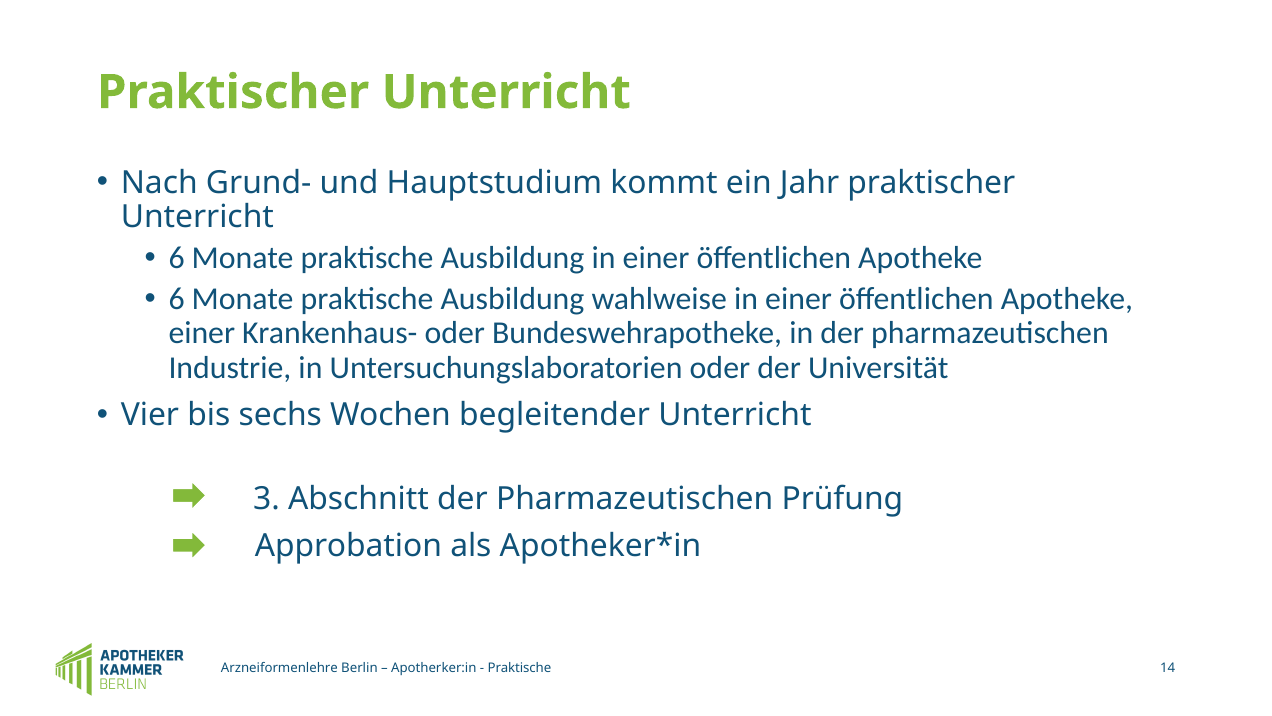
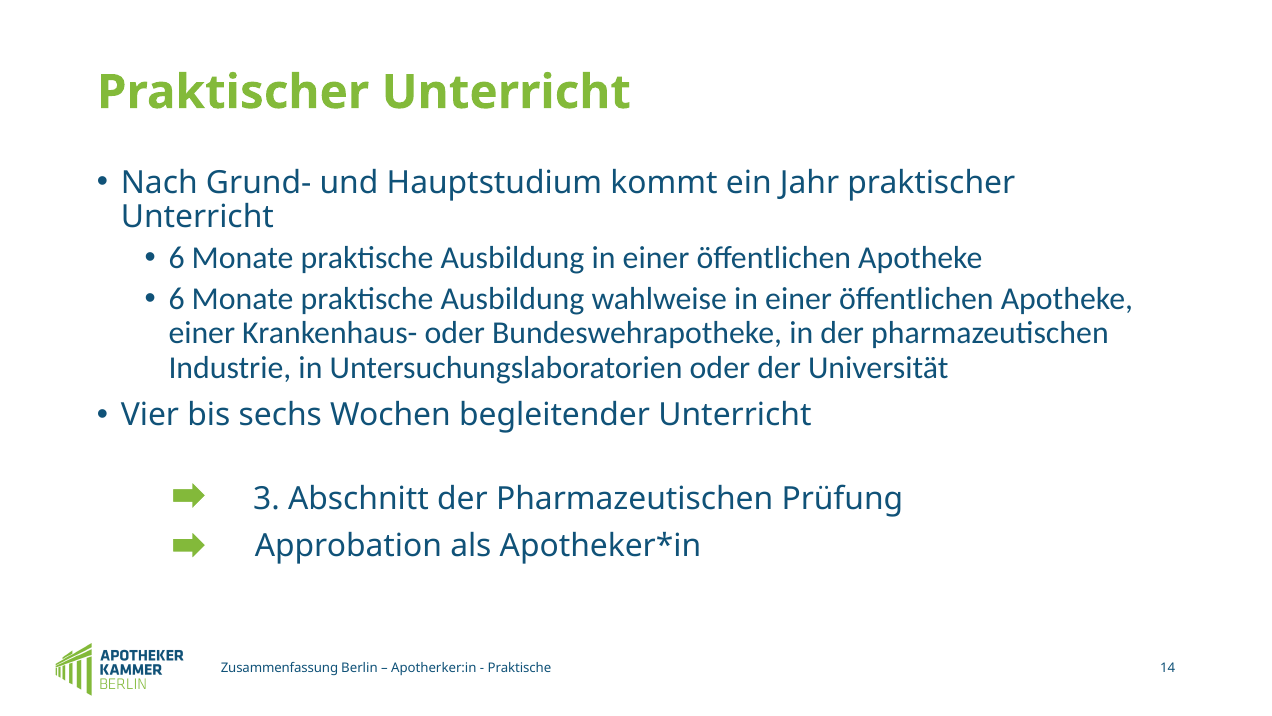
Arzneiformenlehre: Arzneiformenlehre -> Zusammenfassung
